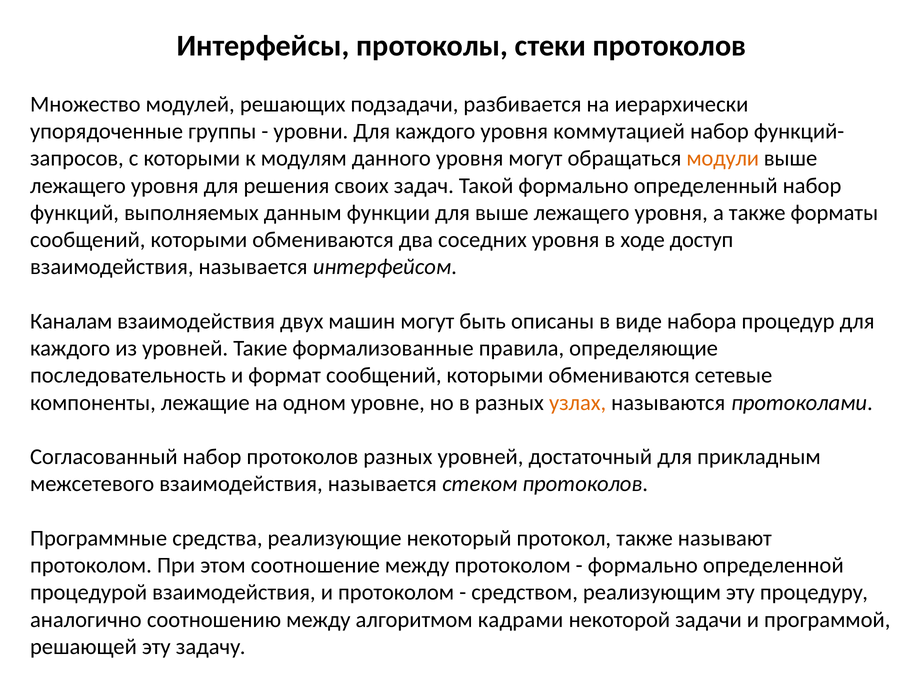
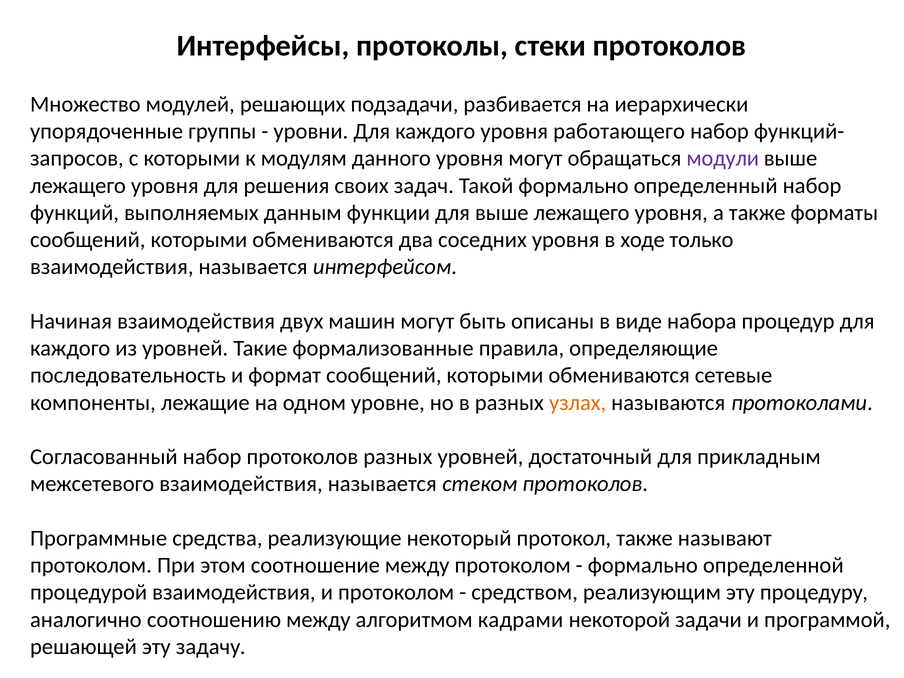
коммутацией: коммутацией -> работающего
модули colour: orange -> purple
доступ: доступ -> только
Каналам: Каналам -> Начиная
